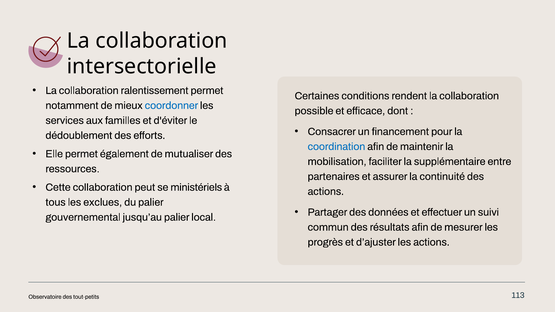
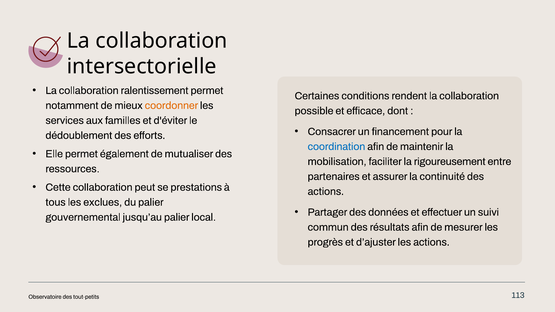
coordonner colour: blue -> orange
supplémentaire: supplémentaire -> rigoureusement
ministériels: ministériels -> prestations
